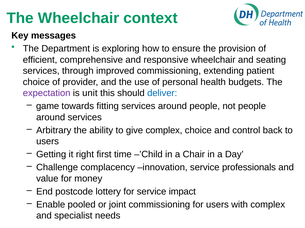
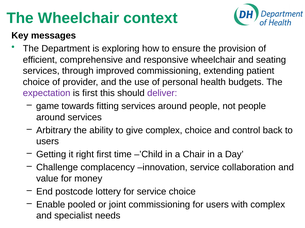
is unit: unit -> first
deliver colour: blue -> purple
professionals: professionals -> collaboration
service impact: impact -> choice
